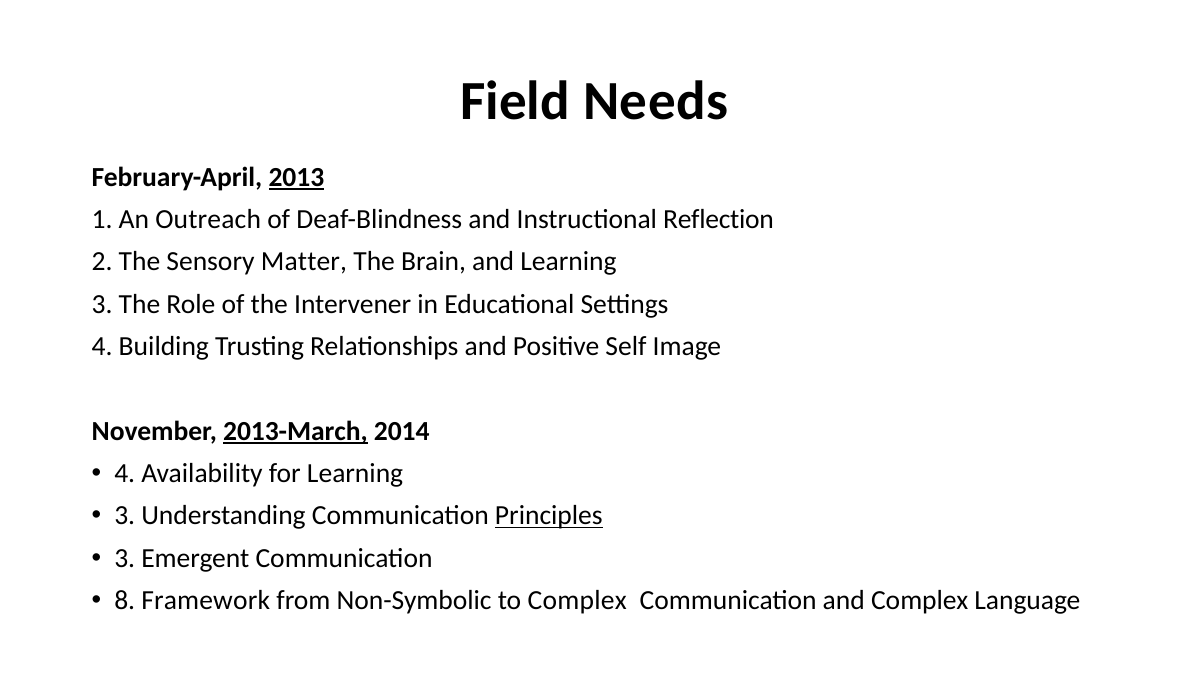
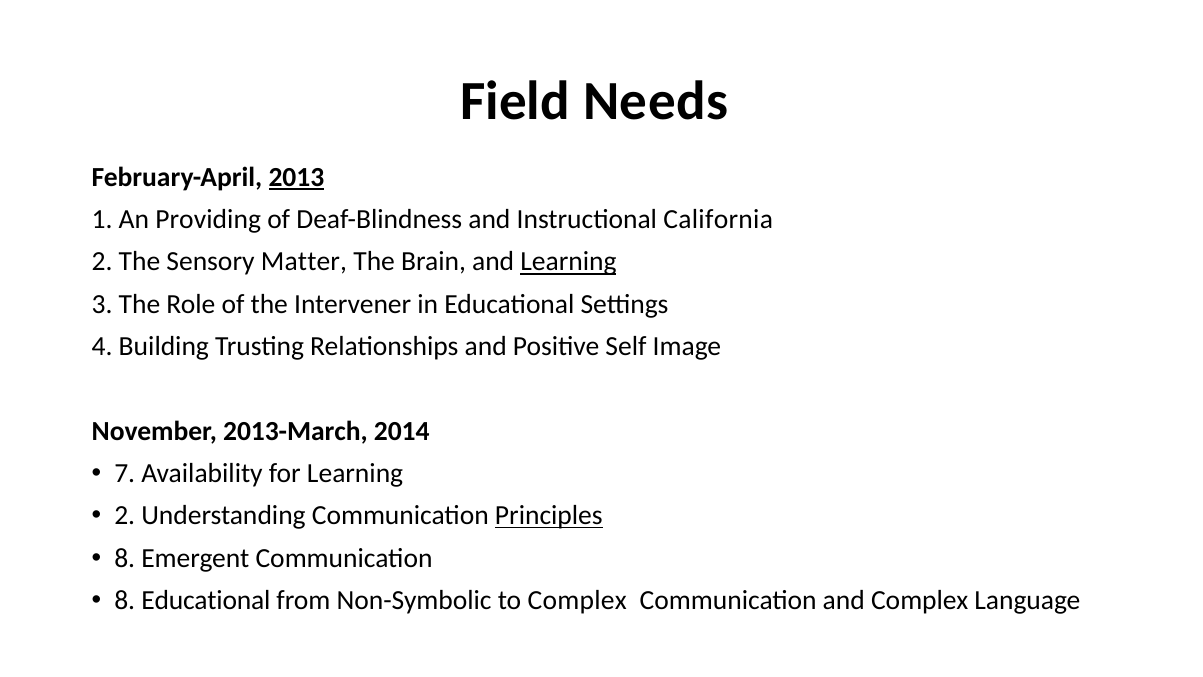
Outreach: Outreach -> Providing
Reflection: Reflection -> California
Learning at (568, 262) underline: none -> present
2013-March underline: present -> none
4 at (125, 473): 4 -> 7
3 at (125, 516): 3 -> 2
3 at (125, 558): 3 -> 8
8 Framework: Framework -> Educational
